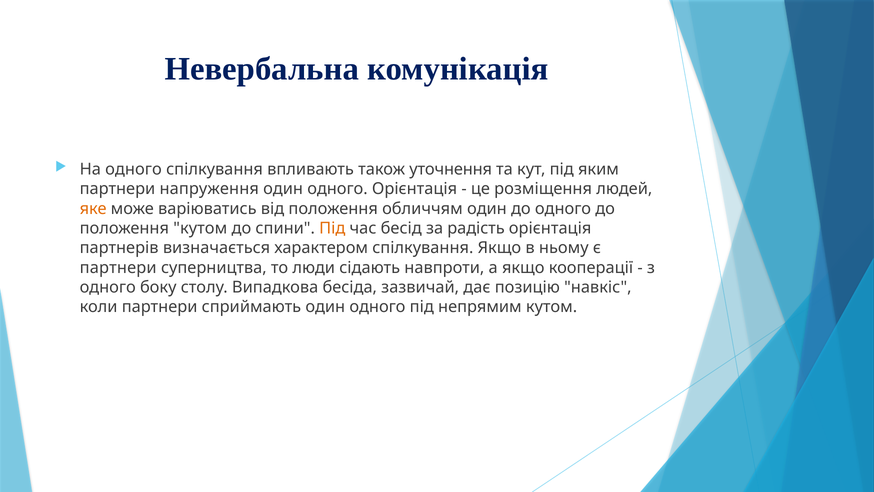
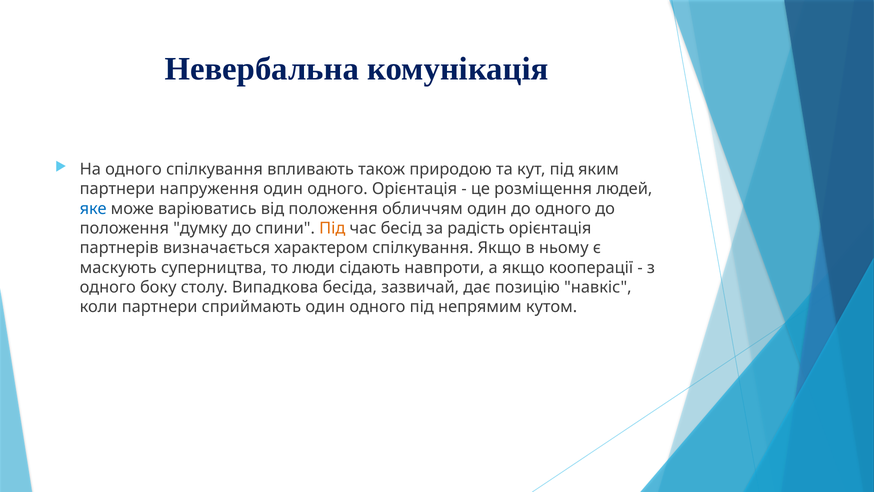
уточнення: уточнення -> природою
яке colour: orange -> blue
положення кутом: кутом -> думку
партнери at (118, 267): партнери -> маскують
